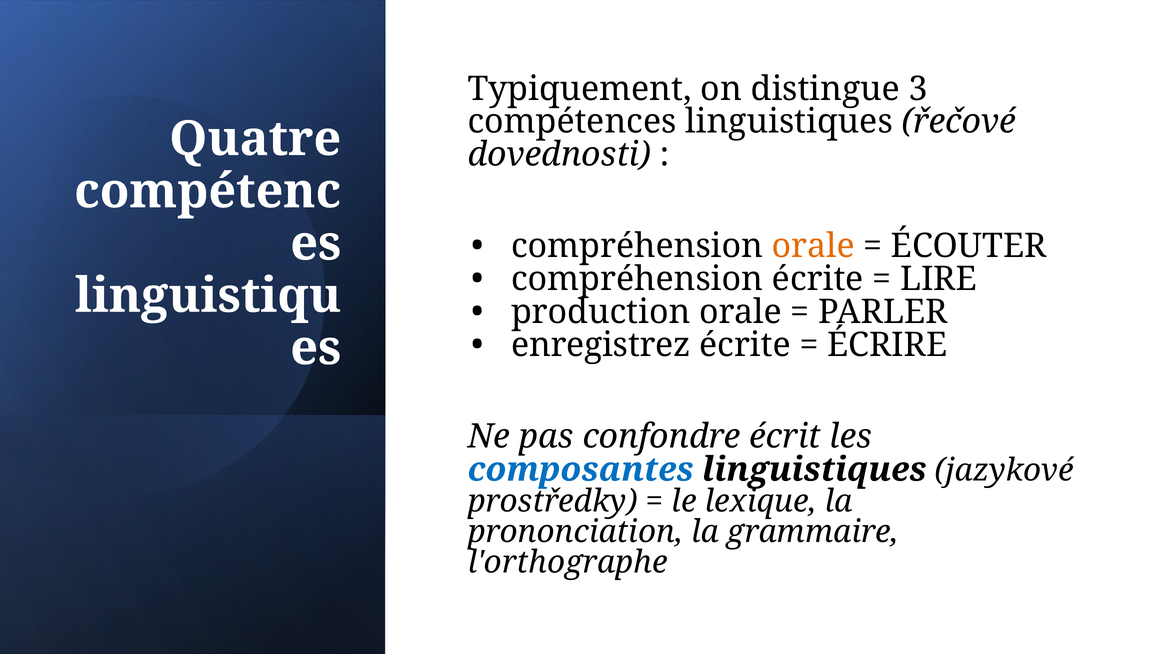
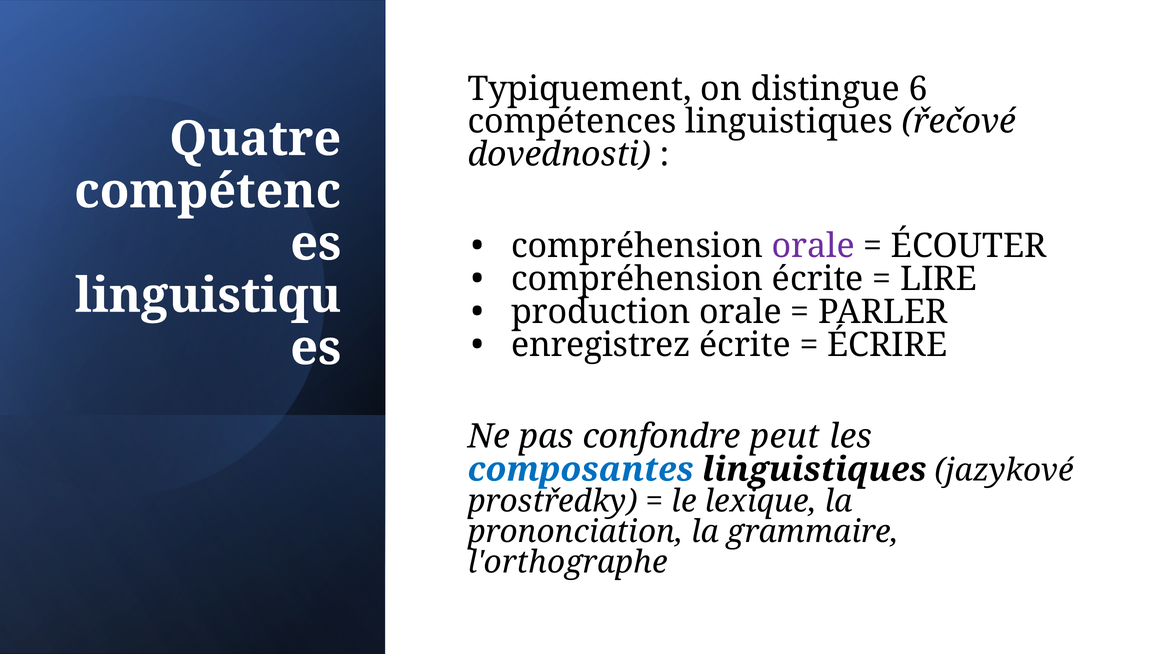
3: 3 -> 6
orale at (813, 246) colour: orange -> purple
écrit: écrit -> peut
